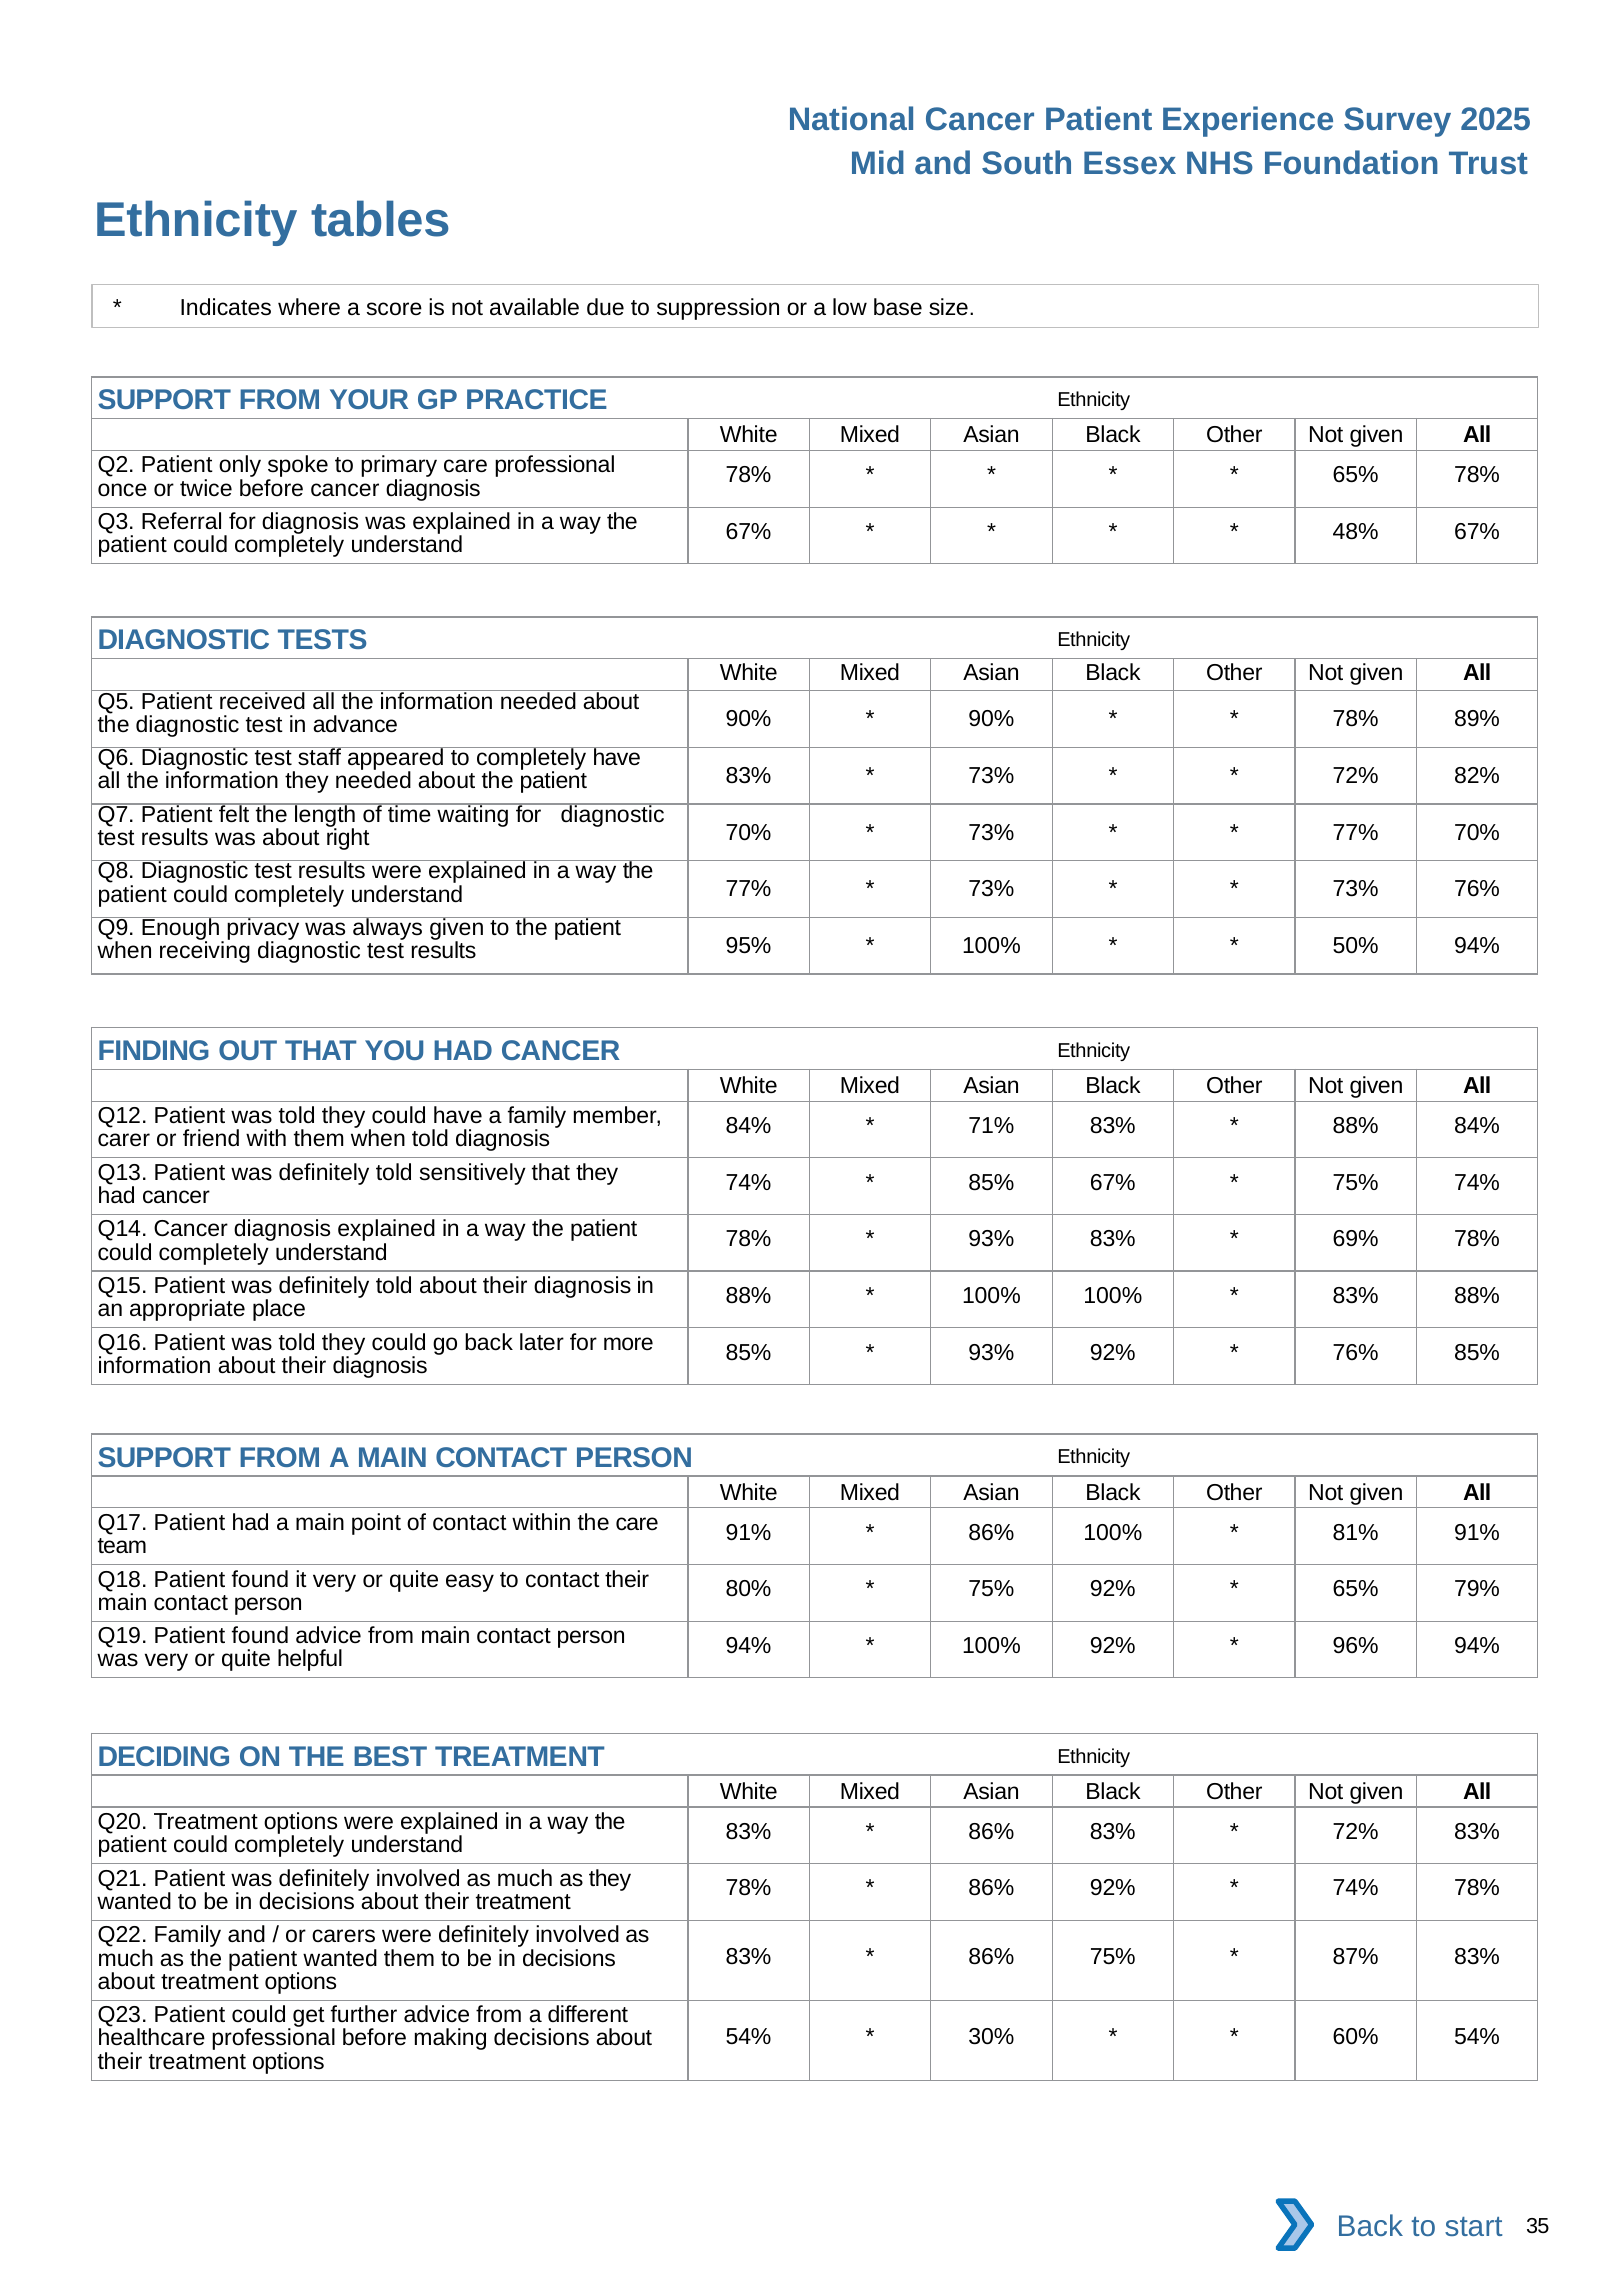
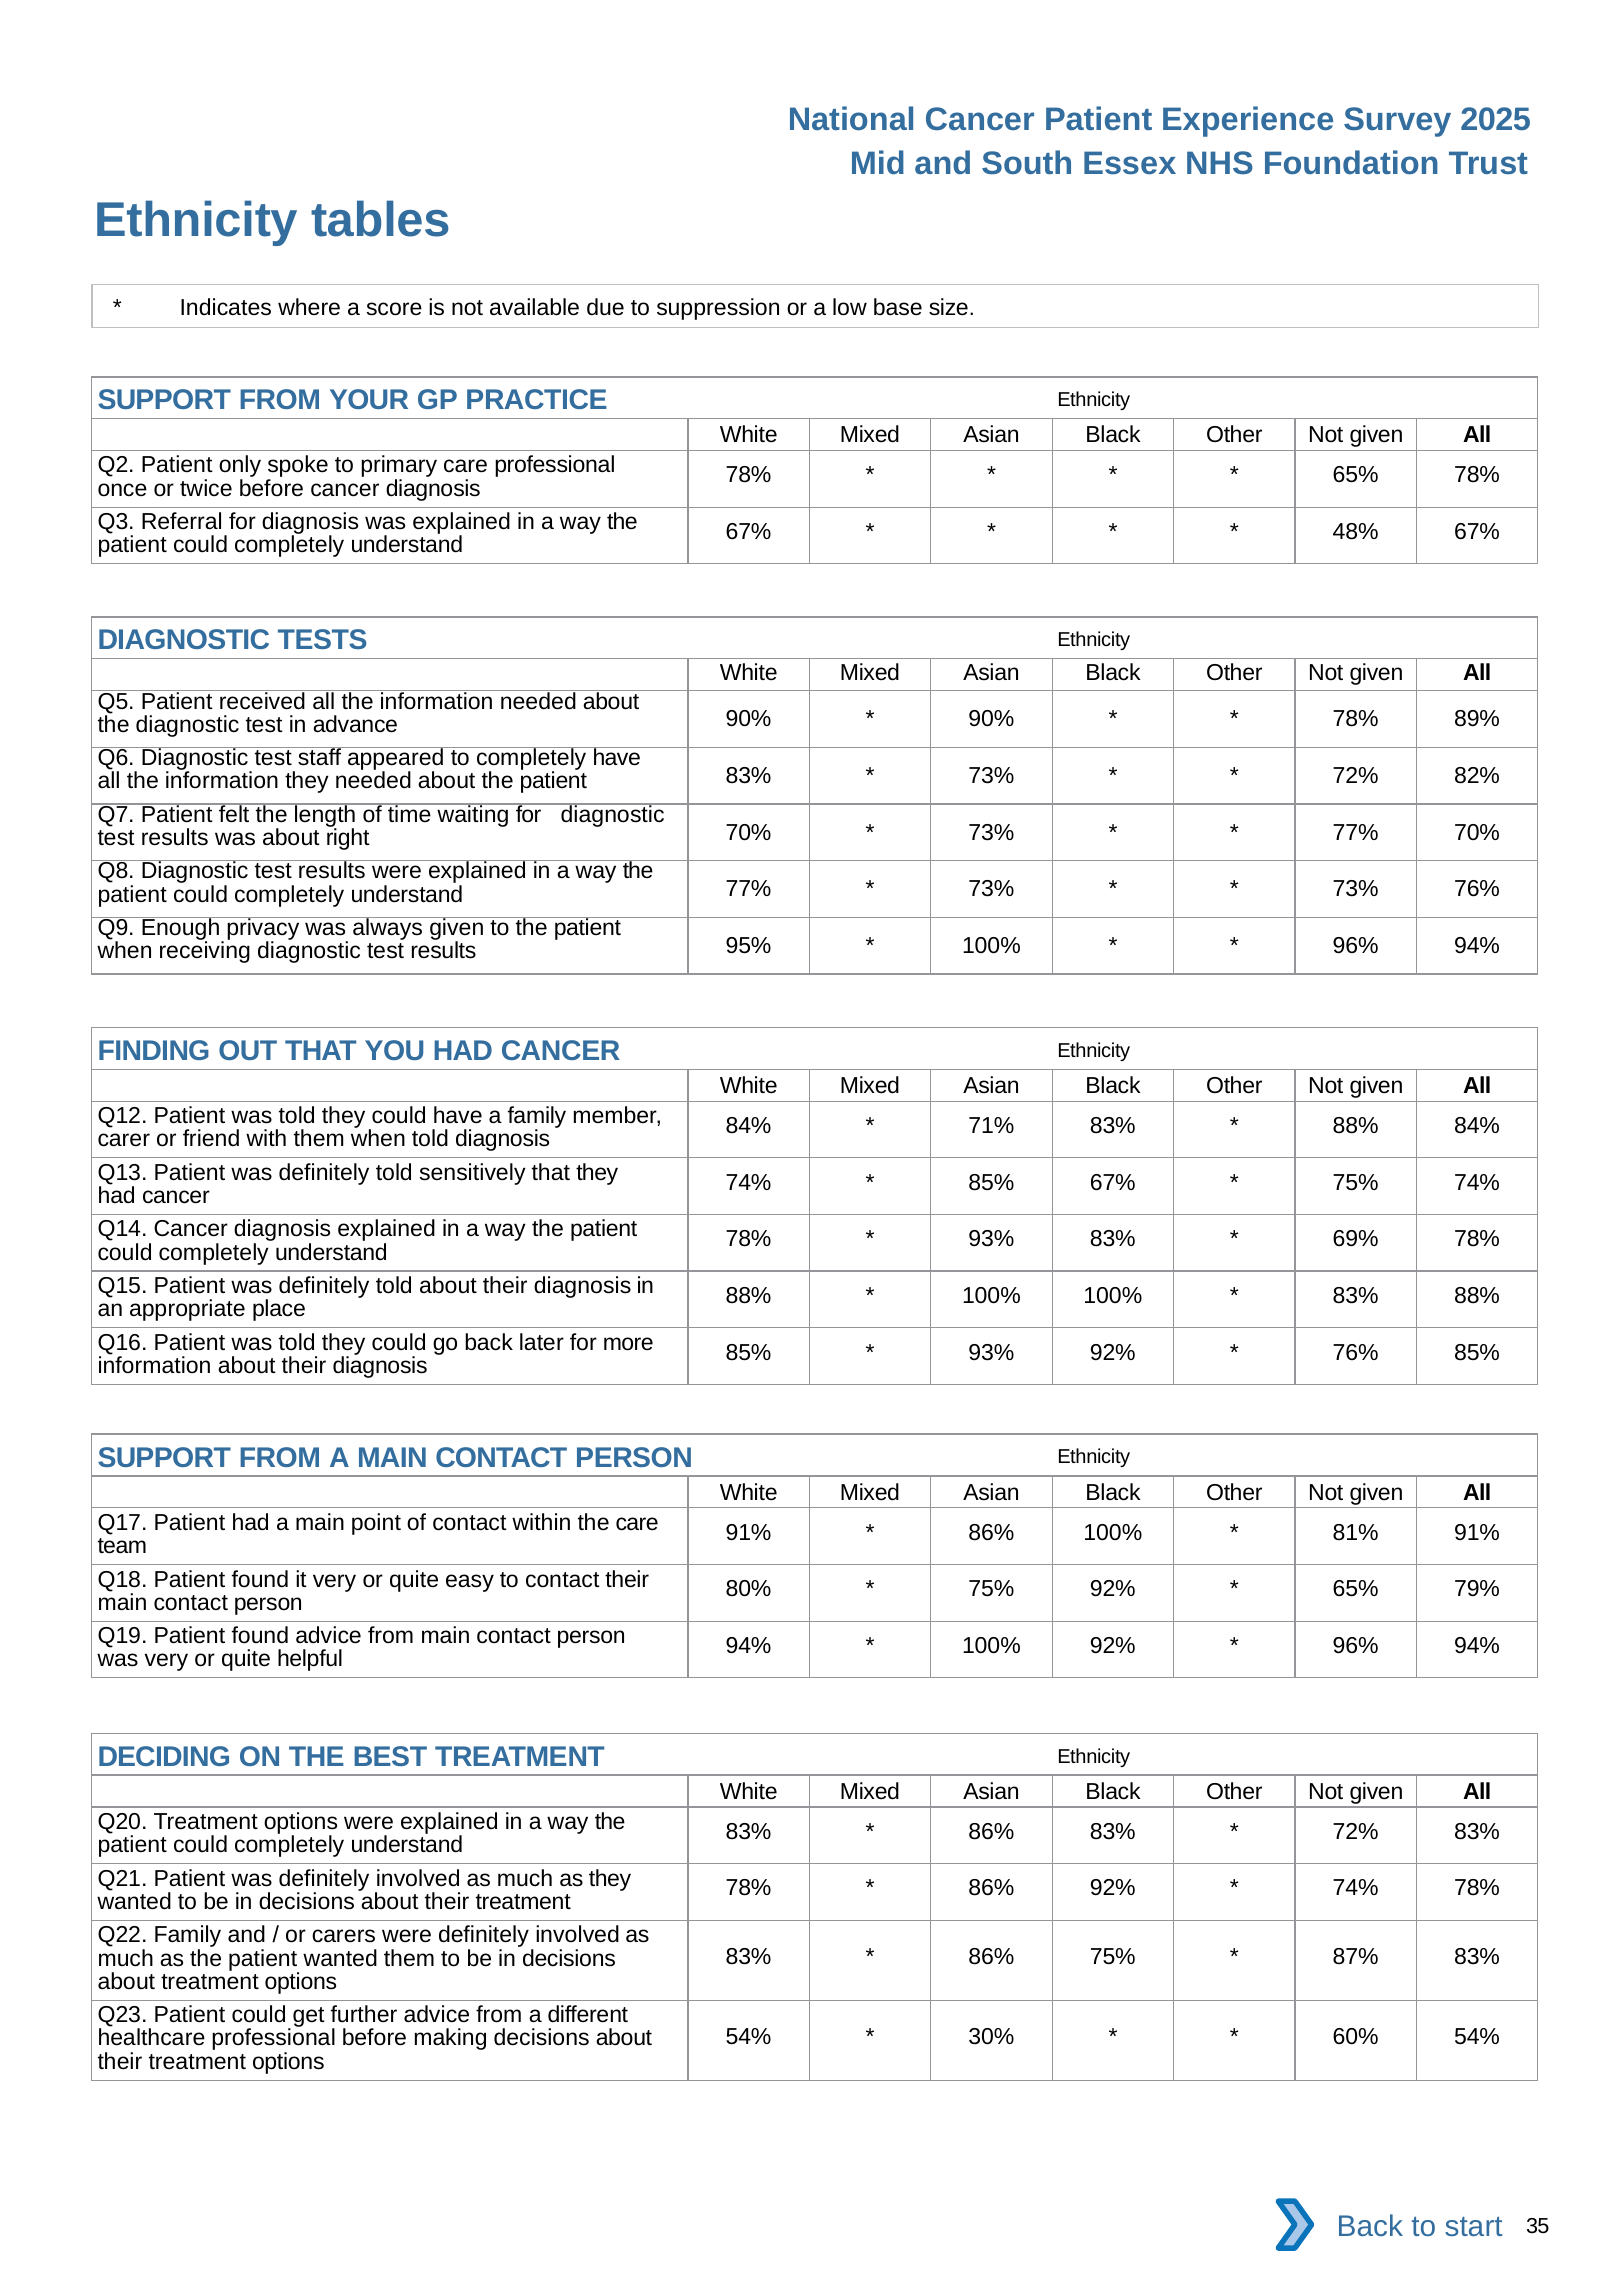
50% at (1356, 946): 50% -> 96%
